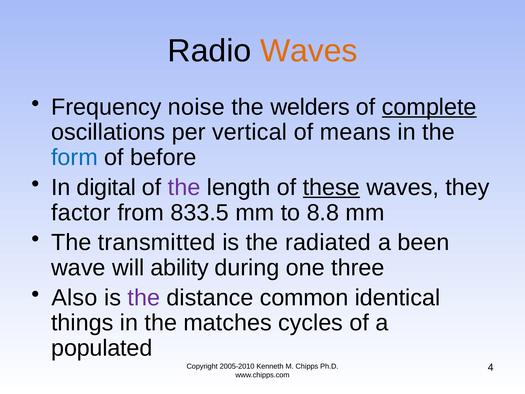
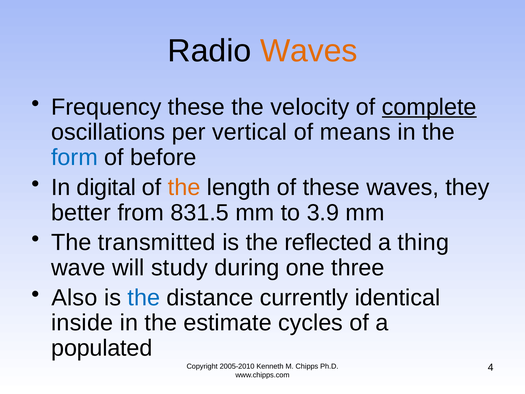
Frequency noise: noise -> these
welders: welders -> velocity
the at (184, 187) colour: purple -> orange
these at (331, 187) underline: present -> none
factor: factor -> better
833.5: 833.5 -> 831.5
8.8: 8.8 -> 3.9
radiated: radiated -> reflected
been: been -> thing
ability: ability -> study
the at (144, 298) colour: purple -> blue
common: common -> currently
things: things -> inside
matches: matches -> estimate
